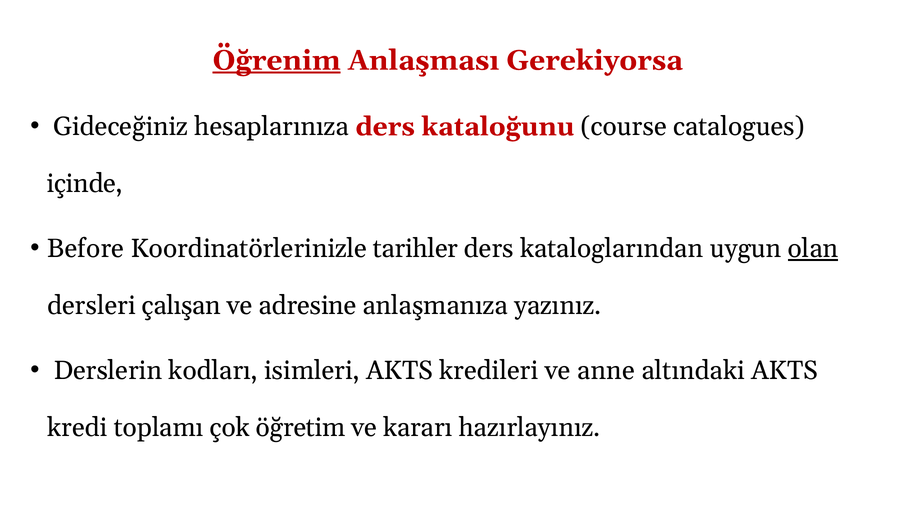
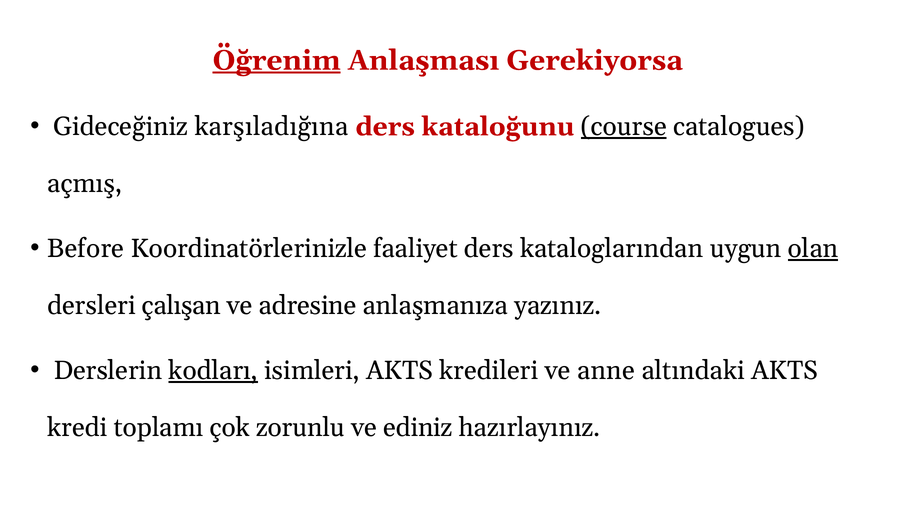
hesaplarınıza: hesaplarınıza -> karşıladığına
course underline: none -> present
içinde: içinde -> açmış
tarihler: tarihler -> faaliyet
kodları underline: none -> present
öğretim: öğretim -> zorunlu
kararı: kararı -> ediniz
